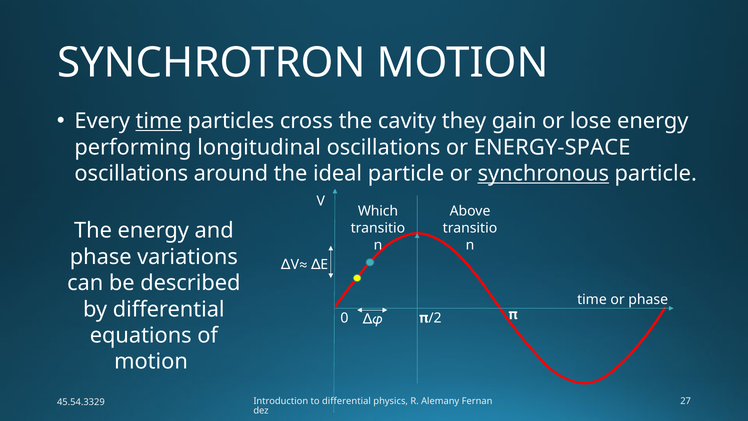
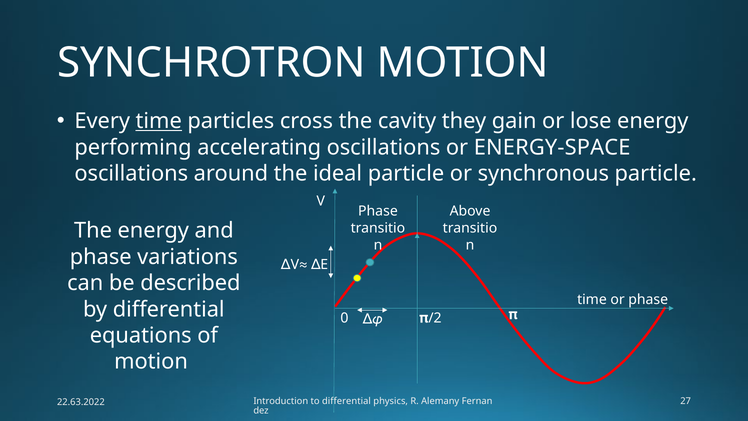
longitudinal: longitudinal -> accelerating
synchronous underline: present -> none
Which at (378, 211): Which -> Phase
45.54.3329: 45.54.3329 -> 22.63.2022
